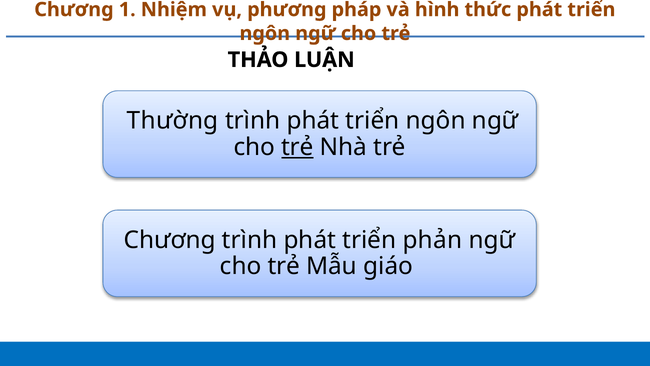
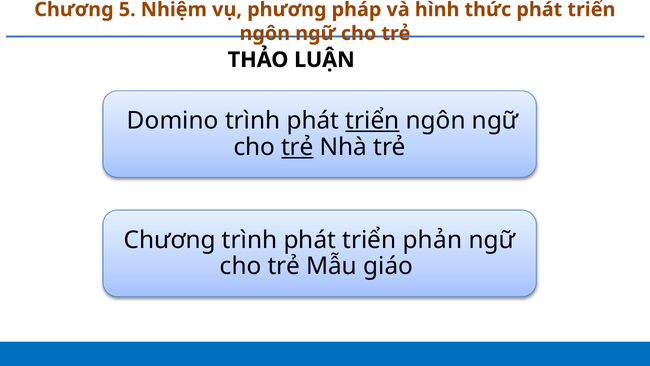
1: 1 -> 5
Thường: Thường -> Domino
triển at (372, 121) underline: none -> present
